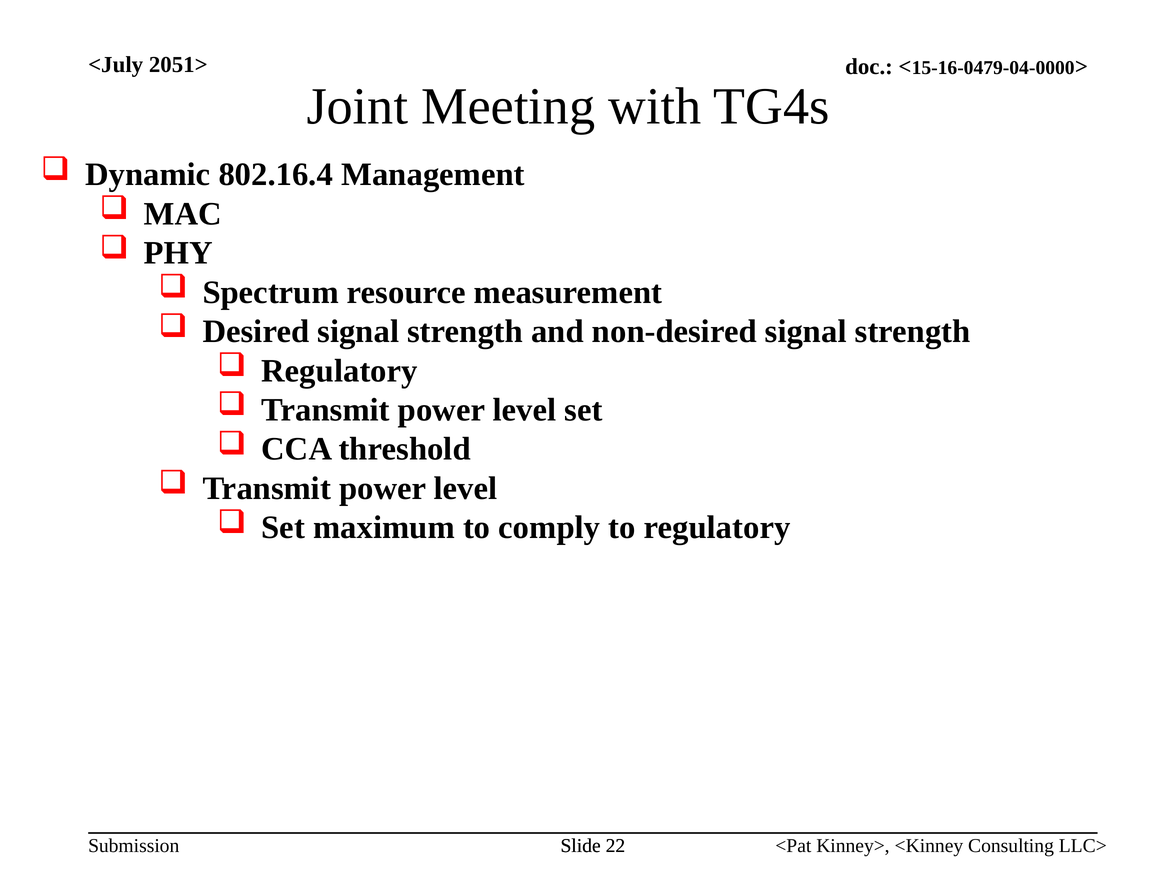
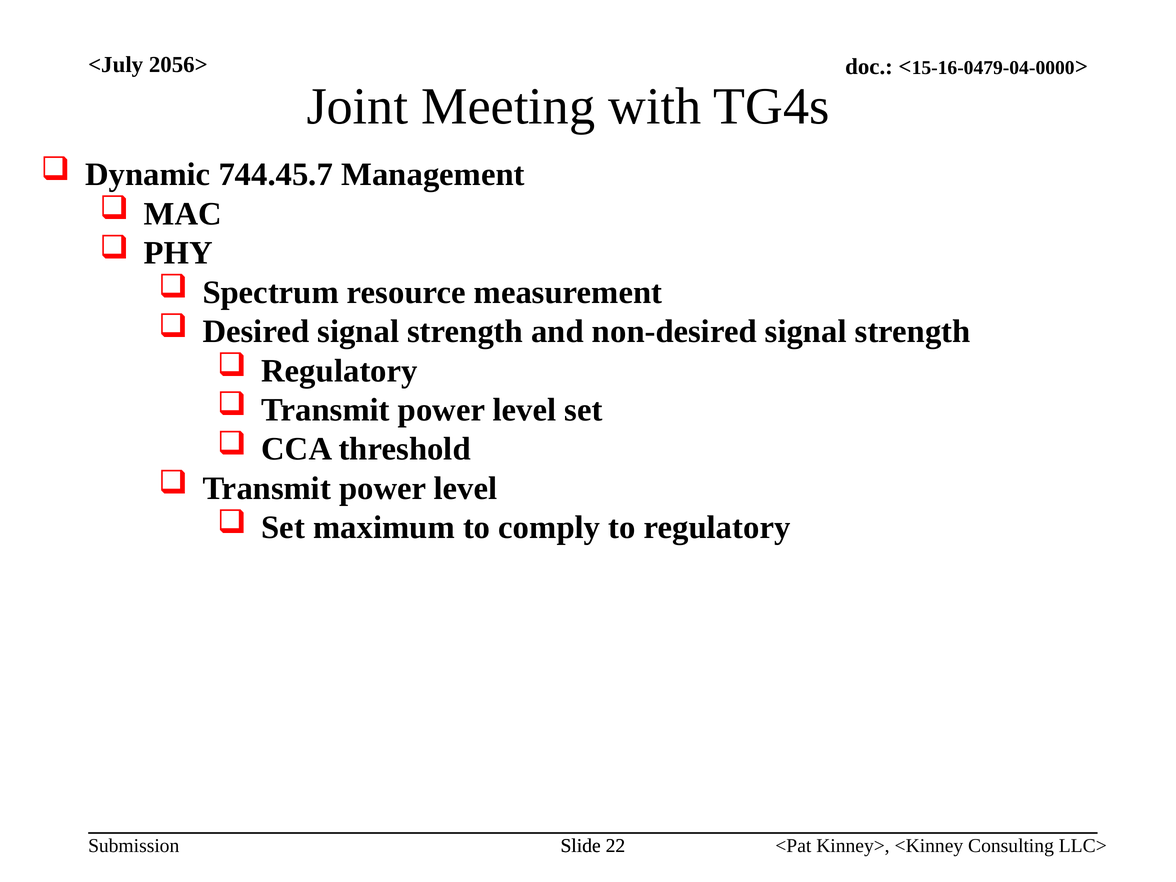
2051>: 2051> -> 2056>
802.16.4: 802.16.4 -> 744.45.7
